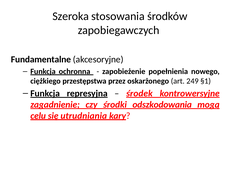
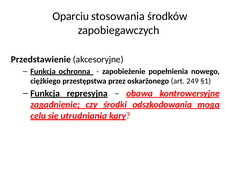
Szeroka: Szeroka -> Oparciu
Fundamentalne: Fundamentalne -> Przedstawienie
środek: środek -> obawa
